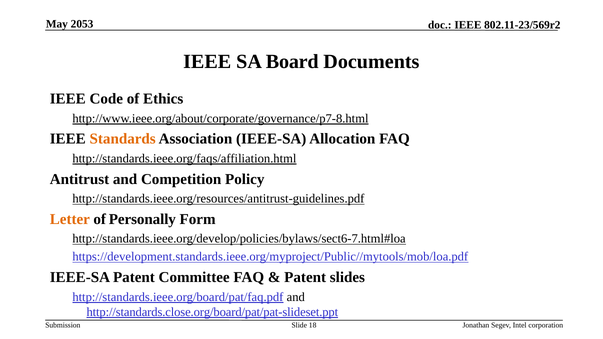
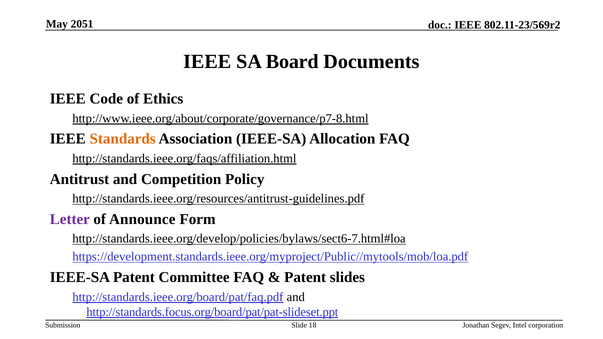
2053: 2053 -> 2051
Letter colour: orange -> purple
Personally: Personally -> Announce
http://standards.close.org/board/pat/pat-slideset.ppt: http://standards.close.org/board/pat/pat-slideset.ppt -> http://standards.focus.org/board/pat/pat-slideset.ppt
